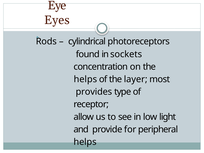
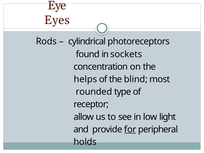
layer: layer -> blind
provides: provides -> rounded
for underline: none -> present
helps at (85, 142): helps -> holds
